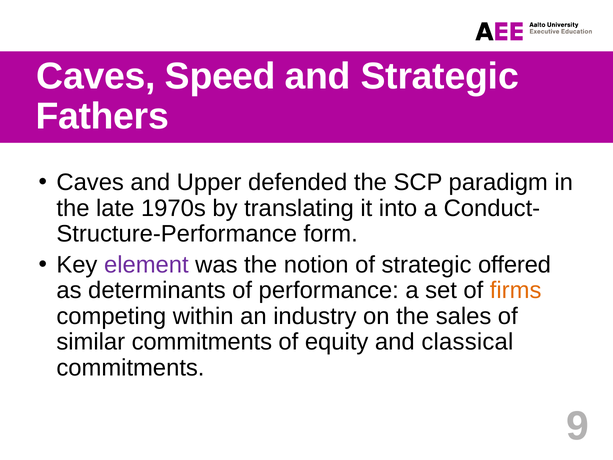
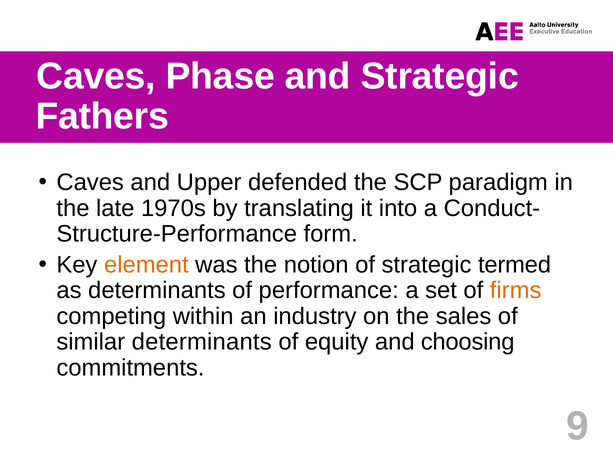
Speed: Speed -> Phase
element colour: purple -> orange
offered: offered -> termed
similar commitments: commitments -> determinants
classical: classical -> choosing
